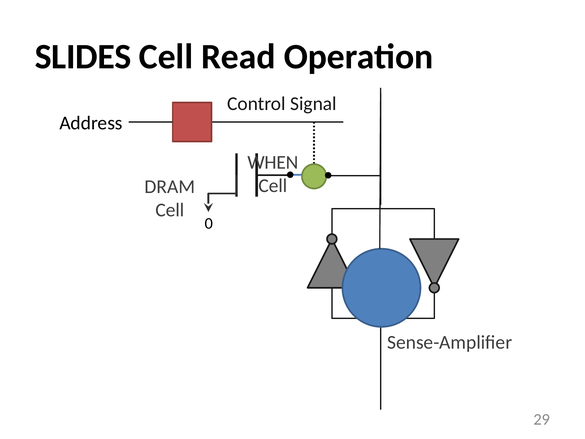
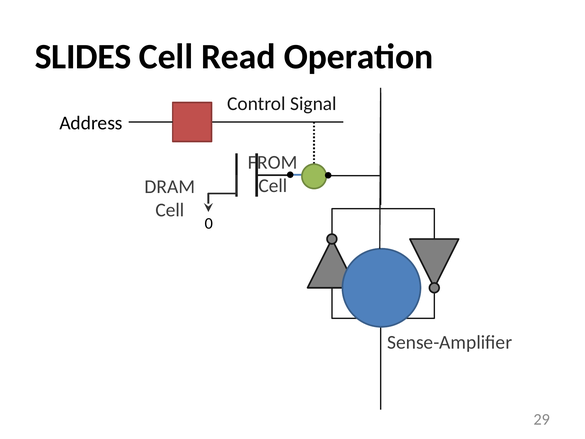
WHEN: WHEN -> FROM
